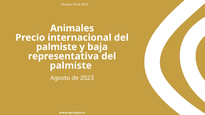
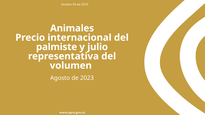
baja: baja -> julio
palmiste at (71, 66): palmiste -> volumen
